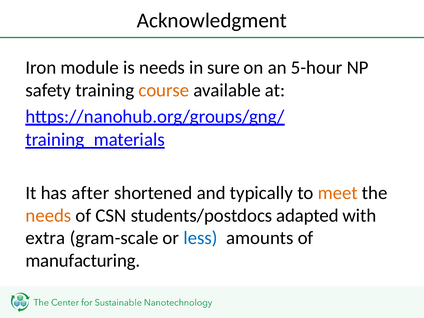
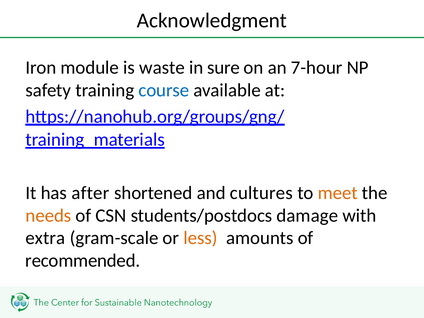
is needs: needs -> waste
5-hour: 5-hour -> 7-hour
course colour: orange -> blue
typically: typically -> cultures
adapted: adapted -> damage
less colour: blue -> orange
manufacturing: manufacturing -> recommended
